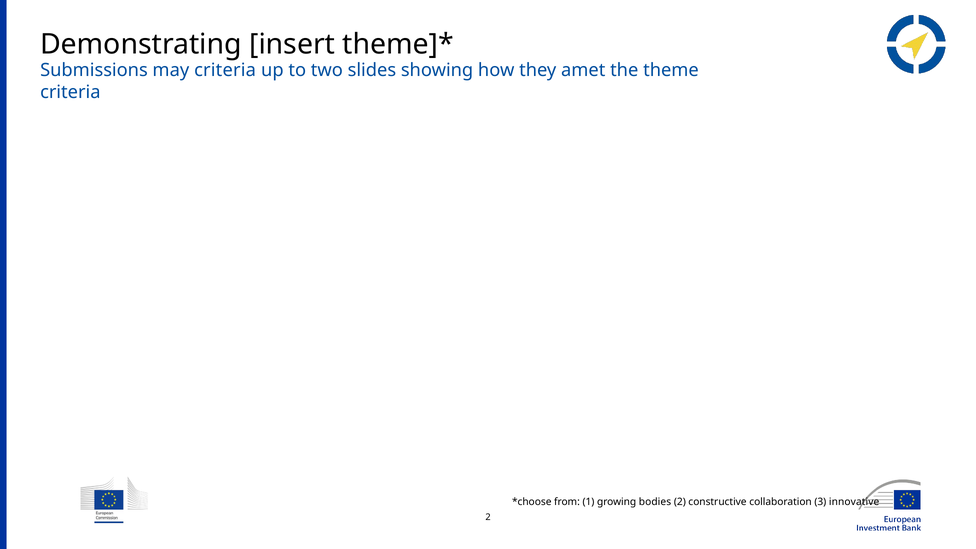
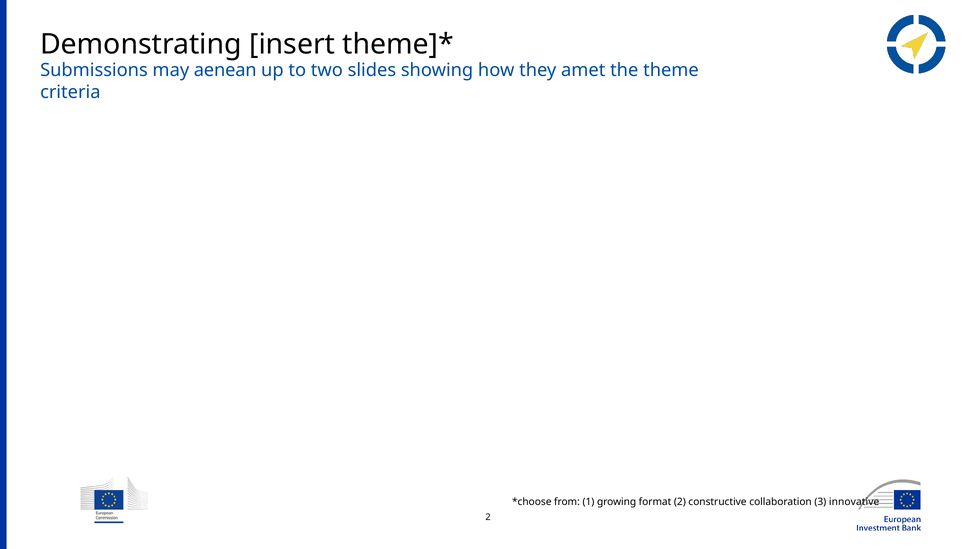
may criteria: criteria -> aenean
bodies: bodies -> format
